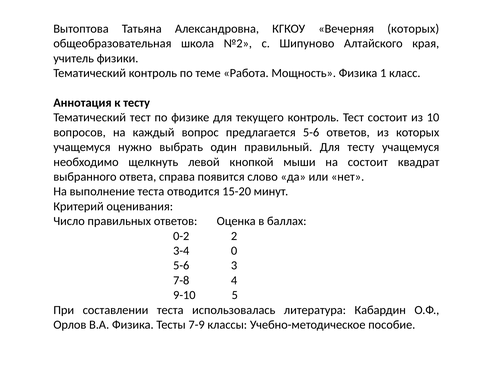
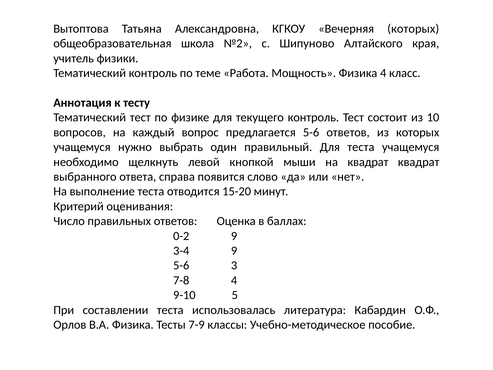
Физика 1: 1 -> 4
Для тесту: тесту -> теста
на состоит: состоит -> квадрат
0-2 2: 2 -> 9
3-4 0: 0 -> 9
